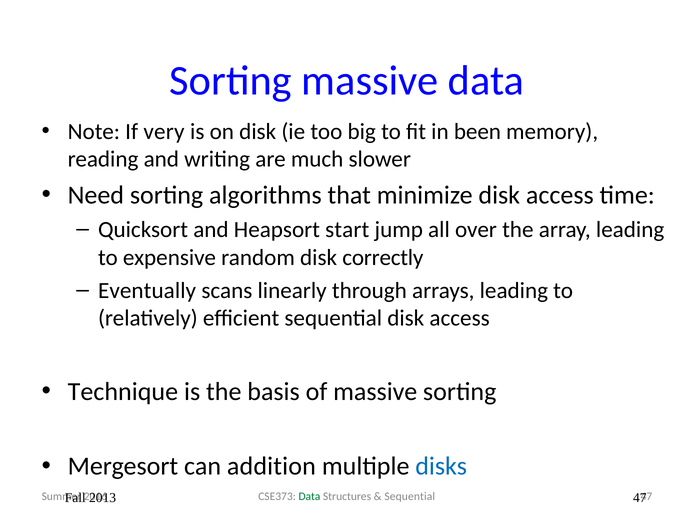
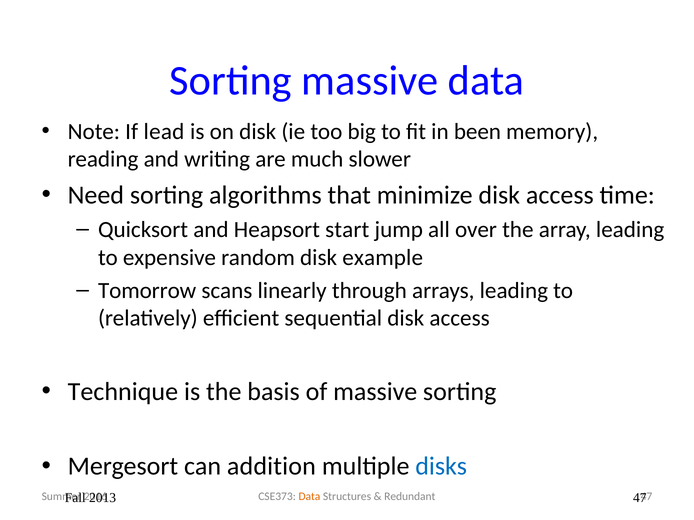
very: very -> lead
correctly: correctly -> example
Eventually: Eventually -> Tomorrow
Data at (309, 497) colour: green -> orange
Sequential at (410, 497): Sequential -> Redundant
